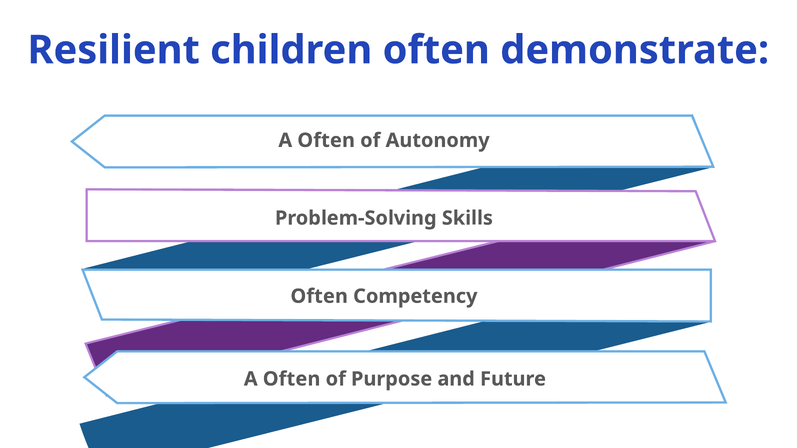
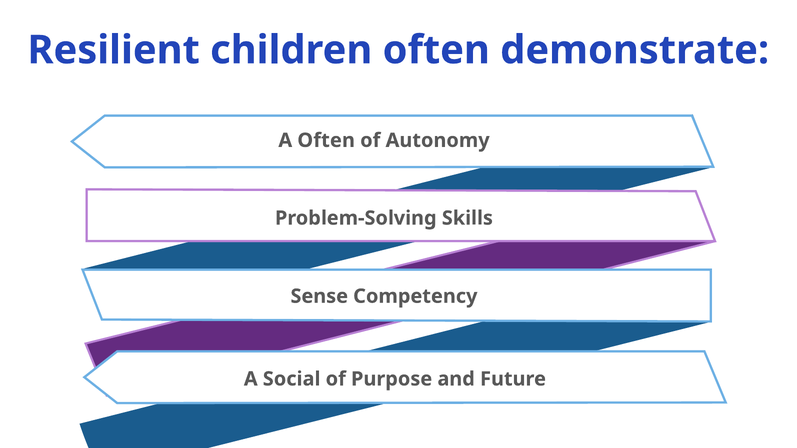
Often at (319, 296): Often -> Sense
Often at (292, 379): Often -> Social
